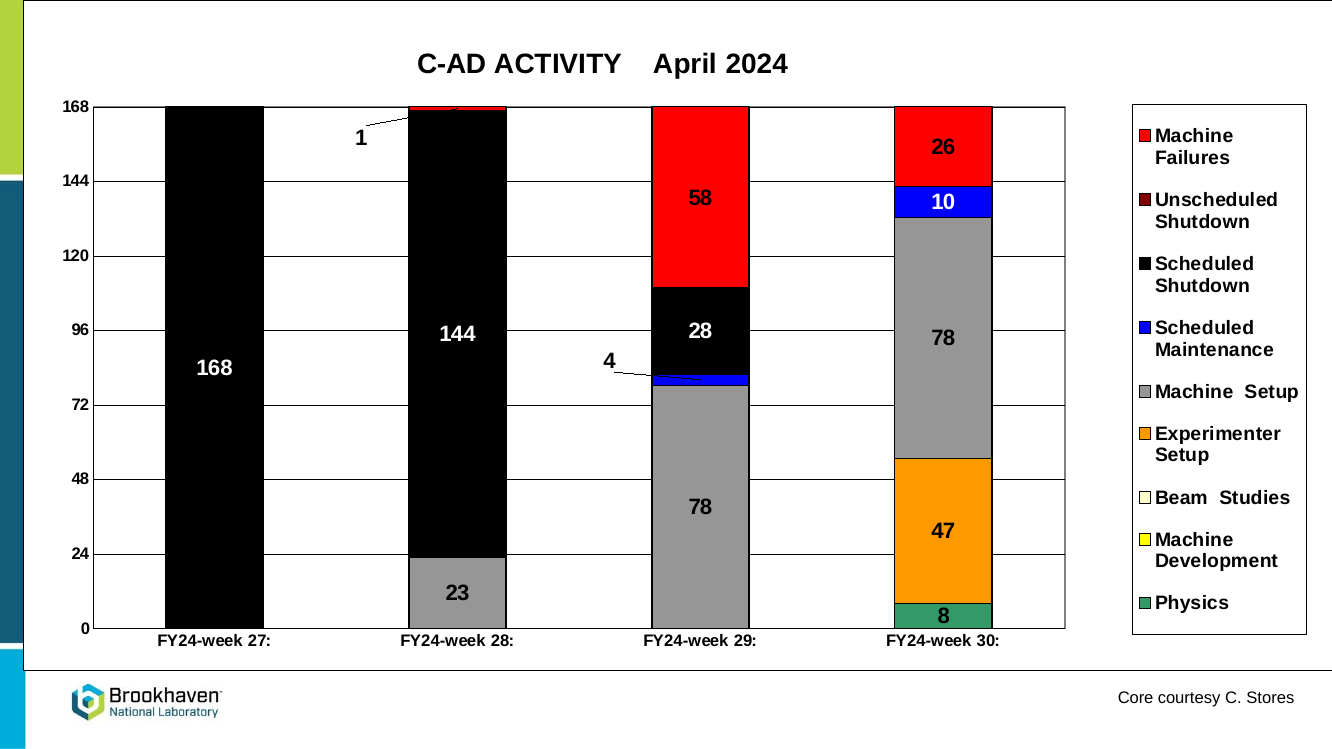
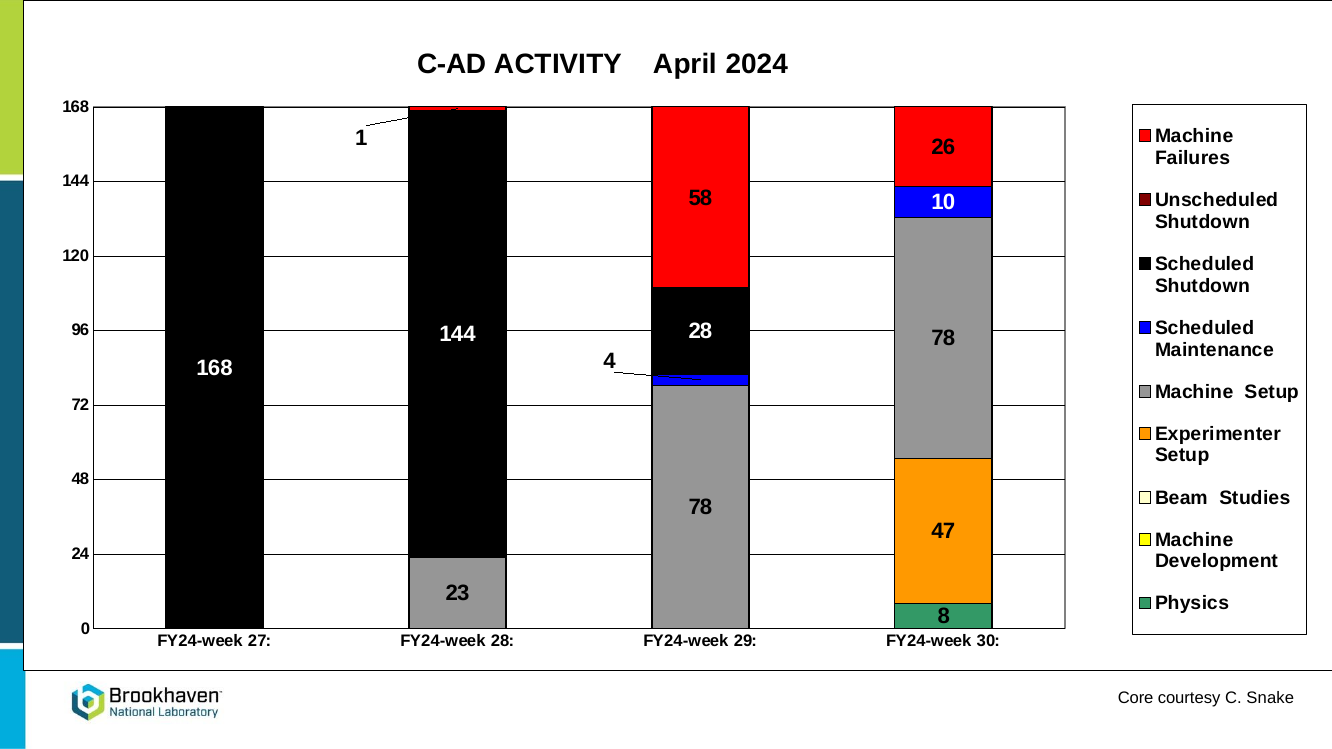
Stores: Stores -> Snake
